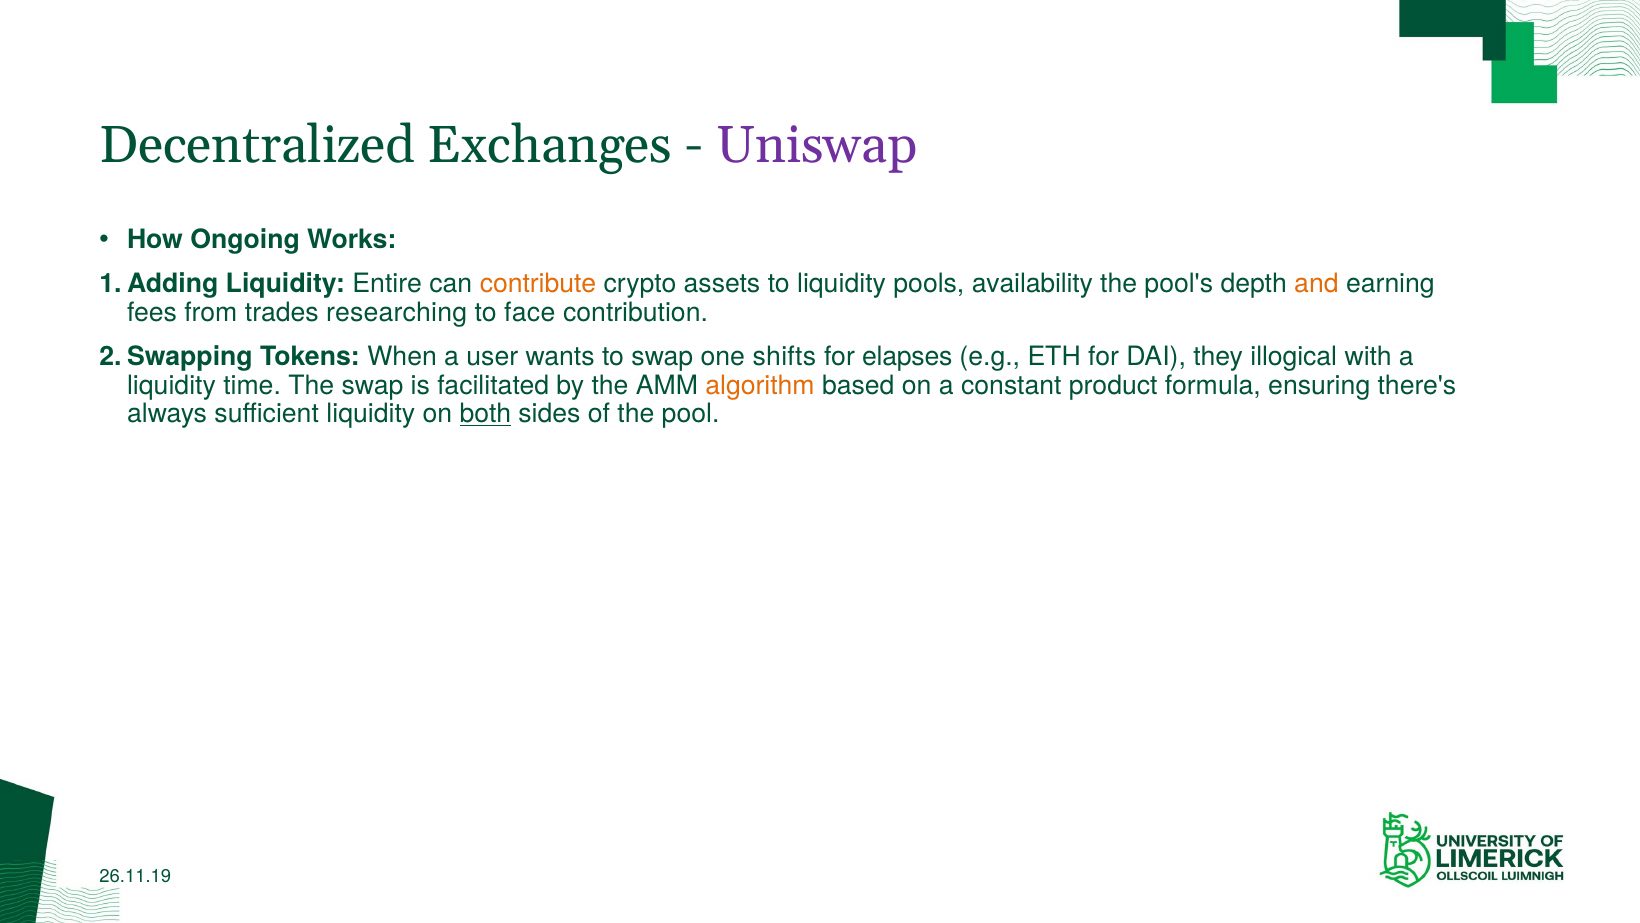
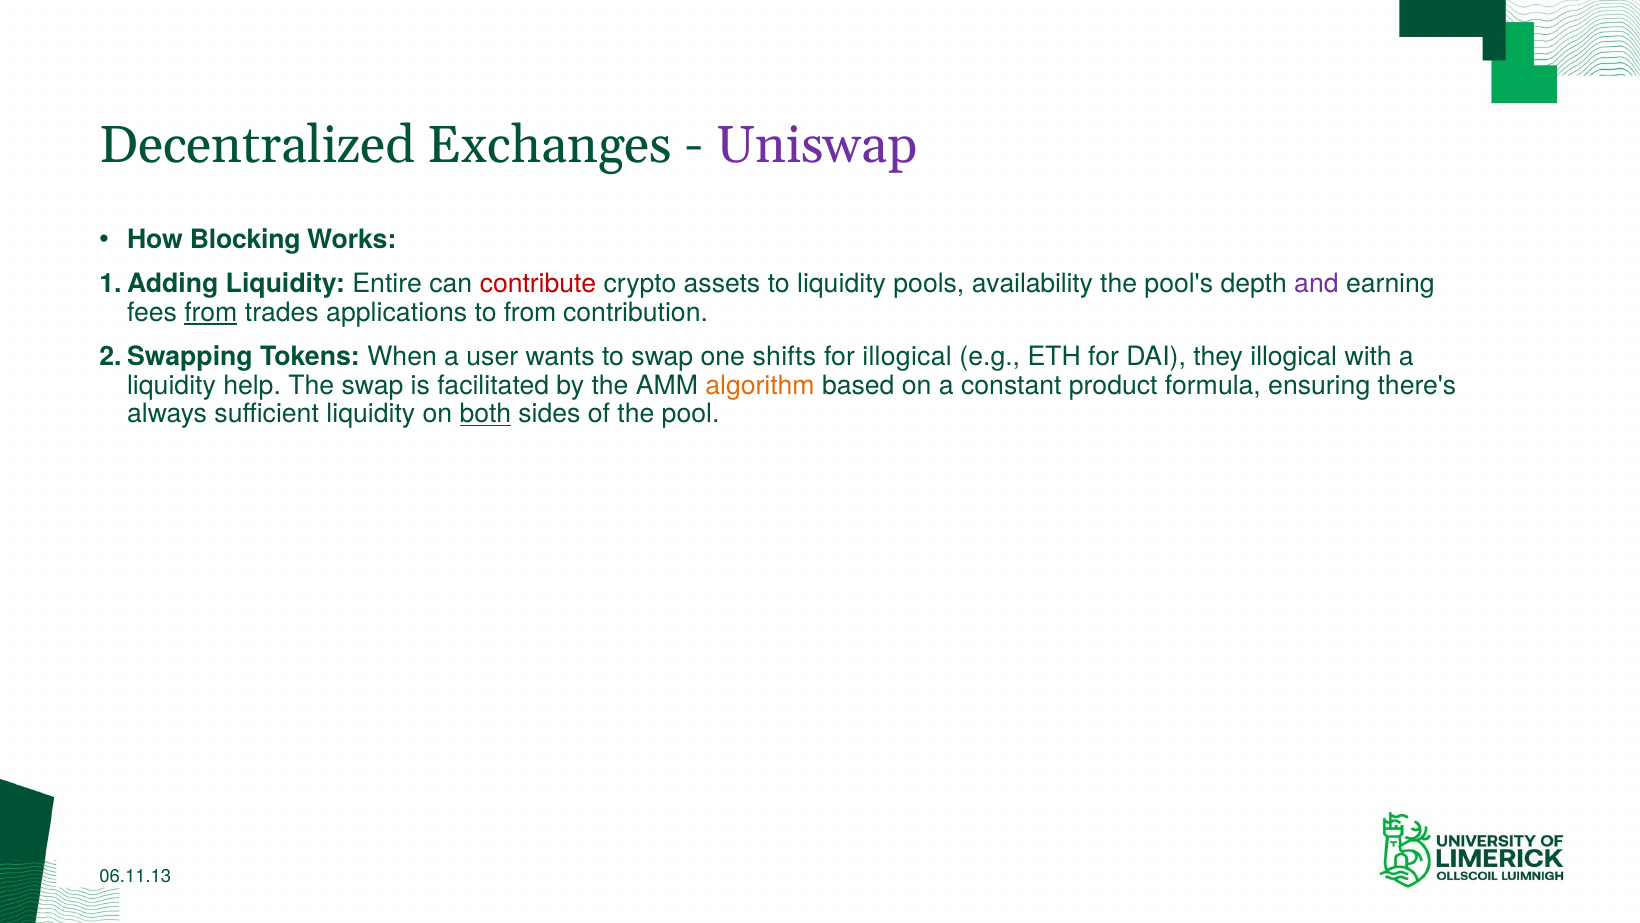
Ongoing: Ongoing -> Blocking
contribute colour: orange -> red
and colour: orange -> purple
from at (211, 312) underline: none -> present
researching: researching -> applications
to face: face -> from
for elapses: elapses -> illogical
time: time -> help
26.11.19: 26.11.19 -> 06.11.13
